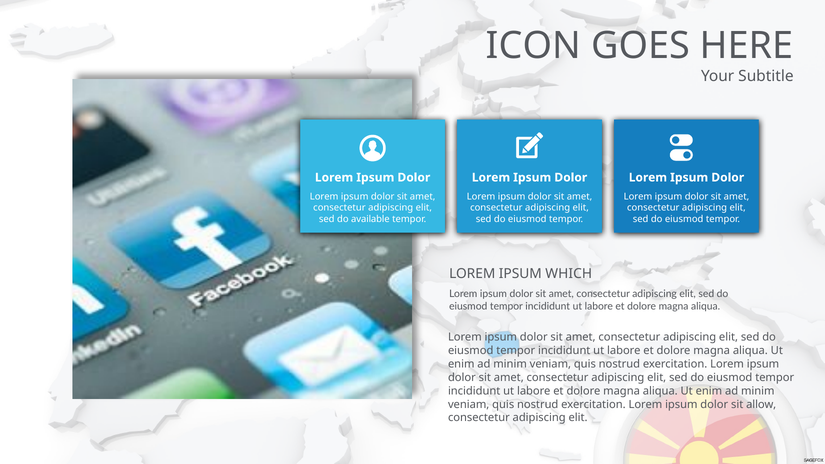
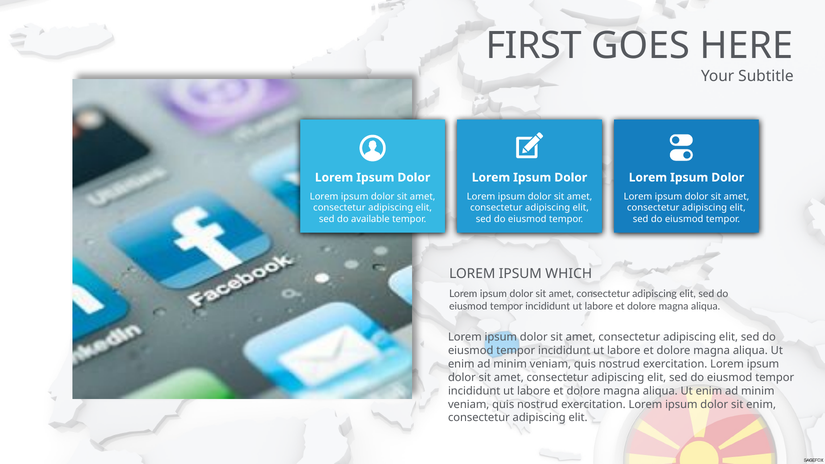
ICON: ICON -> FIRST
sit allow: allow -> enim
